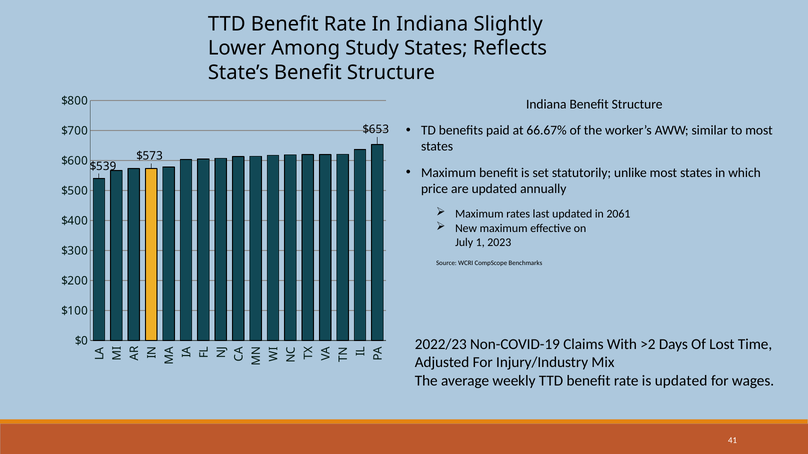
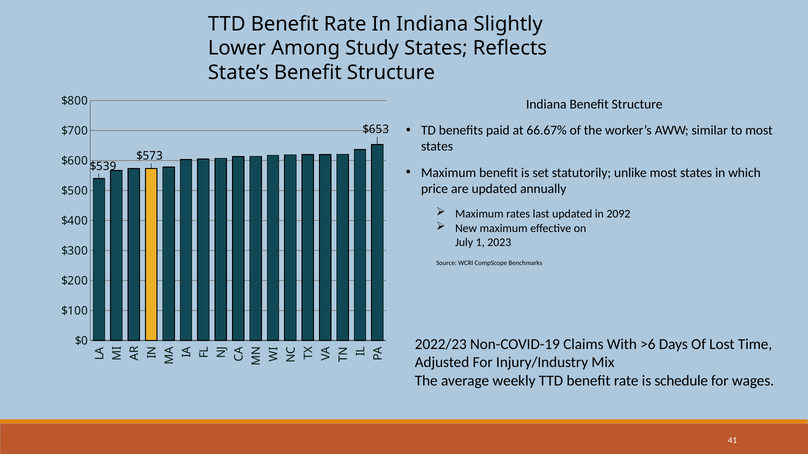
2061: 2061 -> 2092
>2: >2 -> >6
is updated: updated -> schedule
